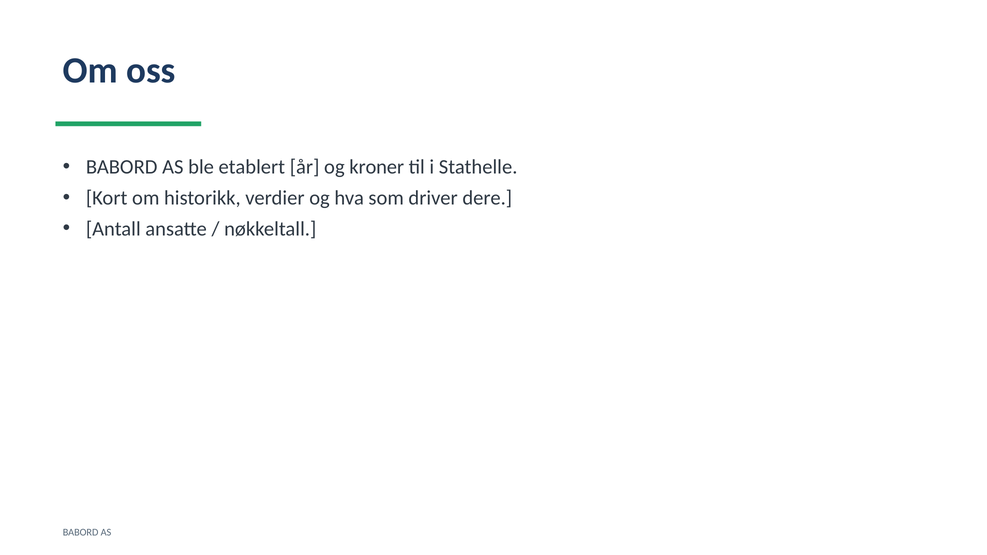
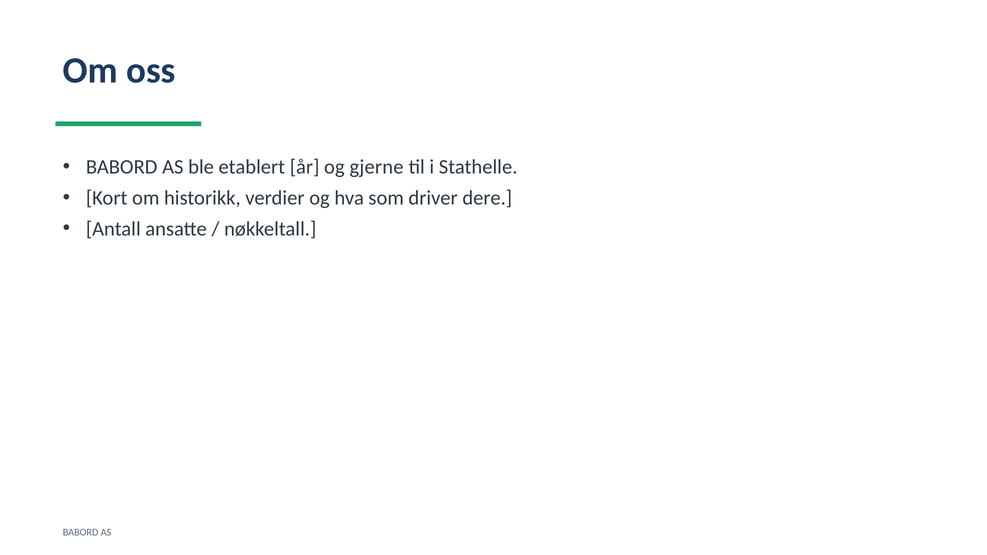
kroner: kroner -> gjerne
